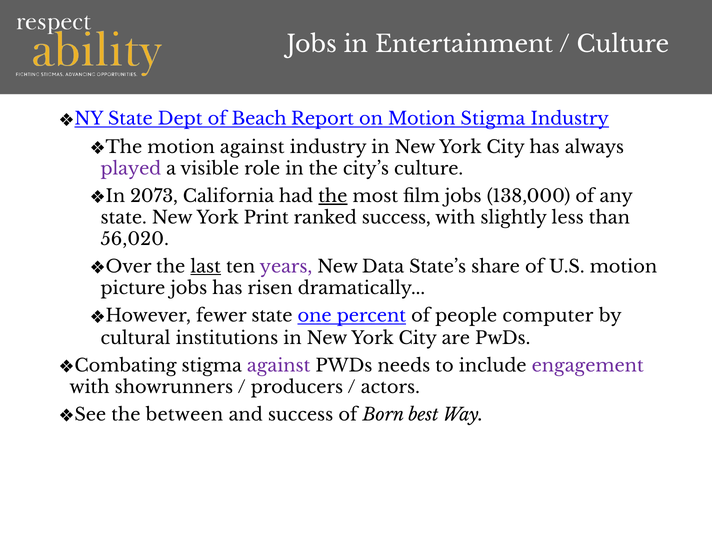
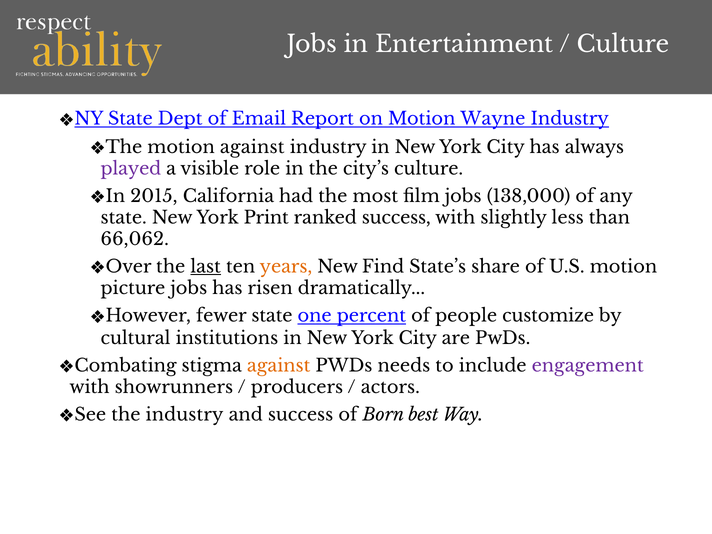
Beach: Beach -> Email
Motion Stigma: Stigma -> Wayne
2073: 2073 -> 2015
the at (333, 197) underline: present -> none
56,020: 56,020 -> 66,062
years colour: purple -> orange
Data: Data -> Find
computer: computer -> customize
against at (279, 366) colour: purple -> orange
the between: between -> industry
